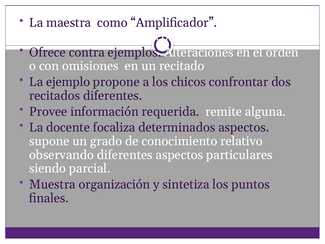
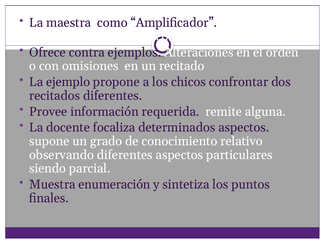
organización: organización -> enumeración
